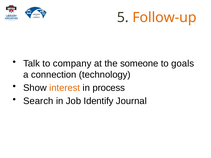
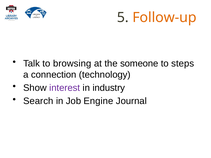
company: company -> browsing
goals: goals -> steps
interest colour: orange -> purple
process: process -> industry
Identify: Identify -> Engine
